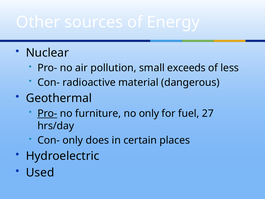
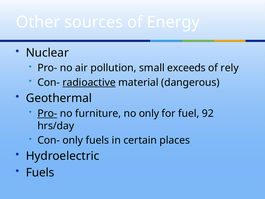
less: less -> rely
radioactive underline: none -> present
27: 27 -> 92
only does: does -> fuels
Used at (40, 172): Used -> Fuels
